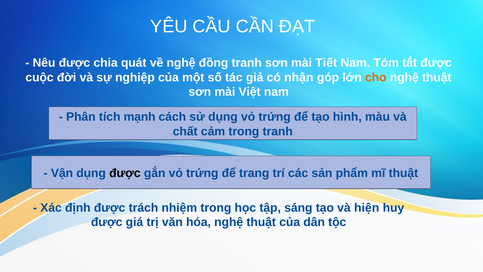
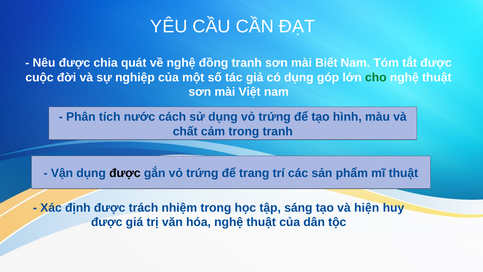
Tiết: Tiết -> Biết
có nhận: nhận -> dụng
cho colour: orange -> green
mạnh: mạnh -> nước
